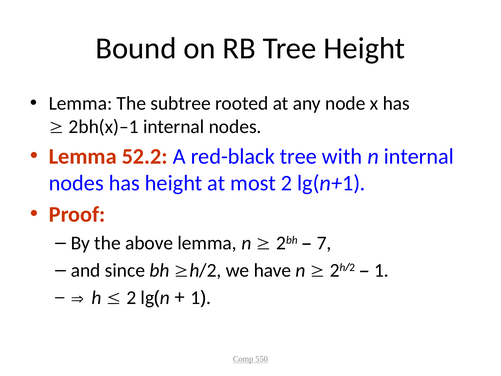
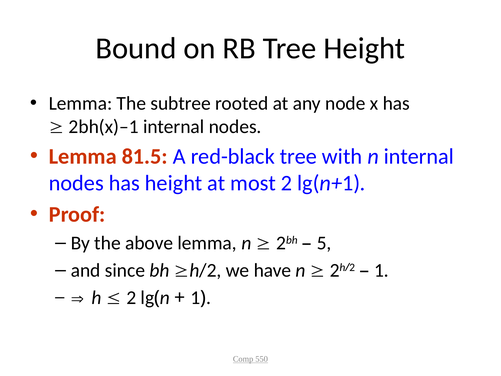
52.2: 52.2 -> 81.5
7: 7 -> 5
